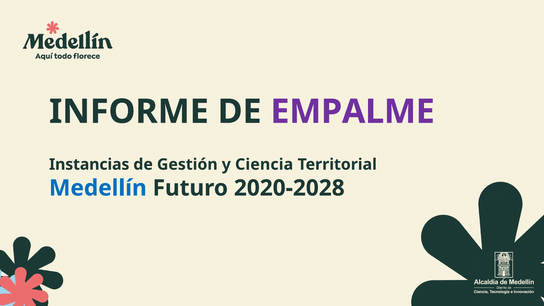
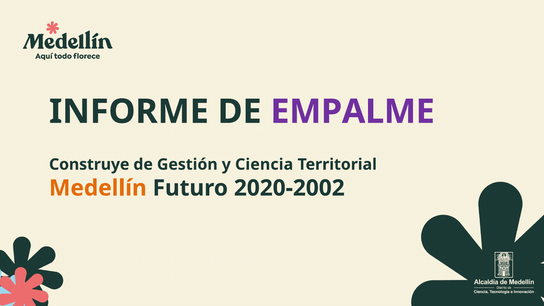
Instancias: Instancias -> Construye
Medellín colour: blue -> orange
2020-2028: 2020-2028 -> 2020-2002
